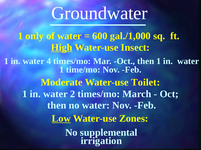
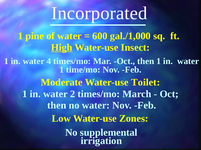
Groundwater: Groundwater -> Incorporated
only: only -> pine
Low underline: present -> none
